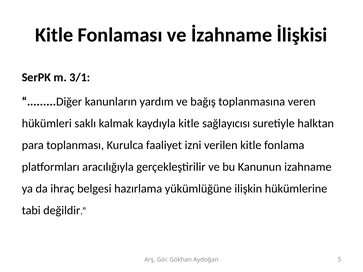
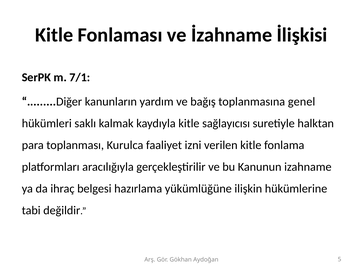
3/1: 3/1 -> 7/1
veren: veren -> genel
